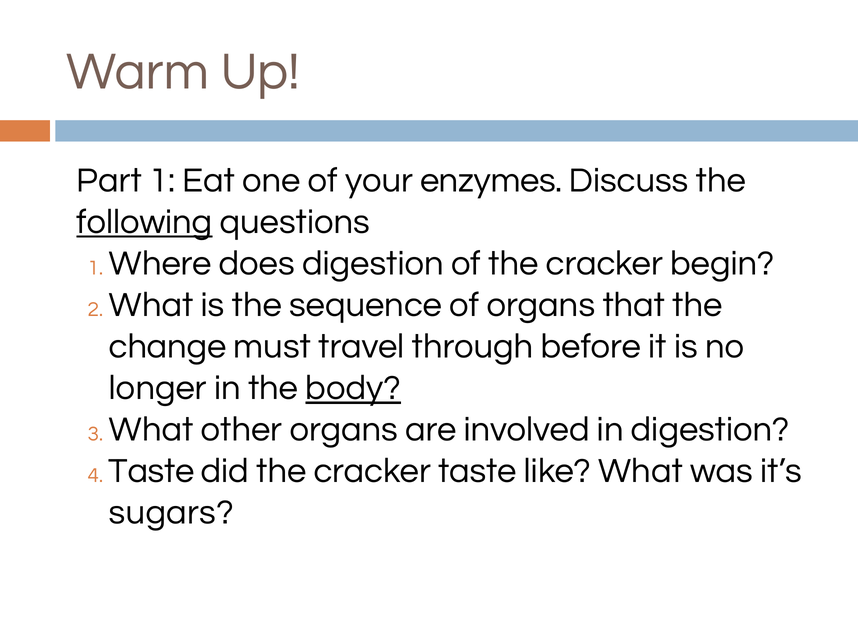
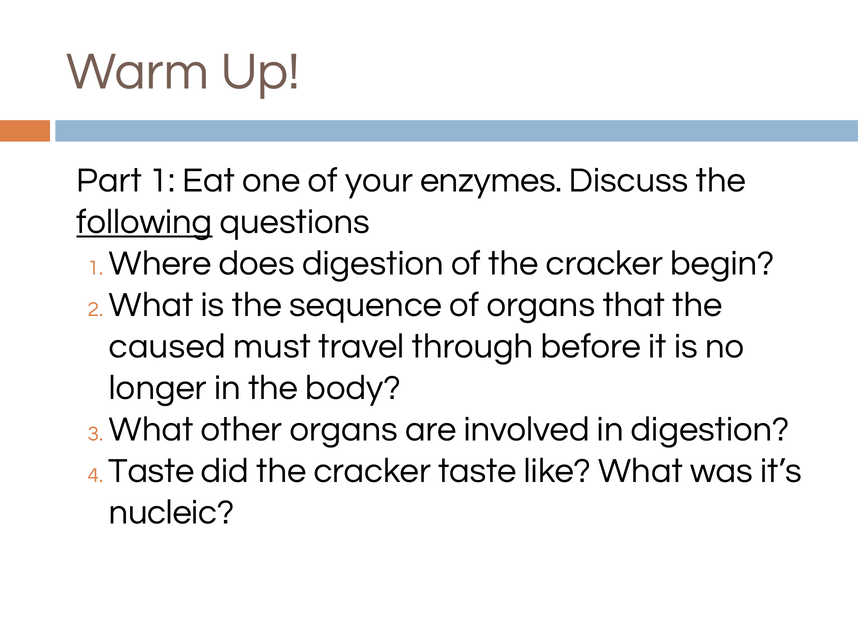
change: change -> caused
body underline: present -> none
sugars: sugars -> nucleic
